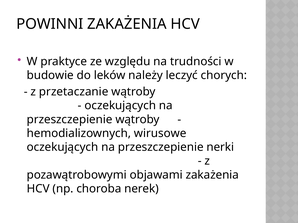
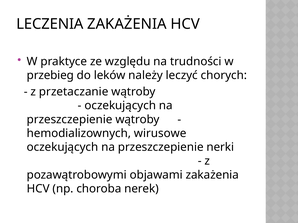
POWINNI: POWINNI -> LECZENIA
budowie: budowie -> przebieg
